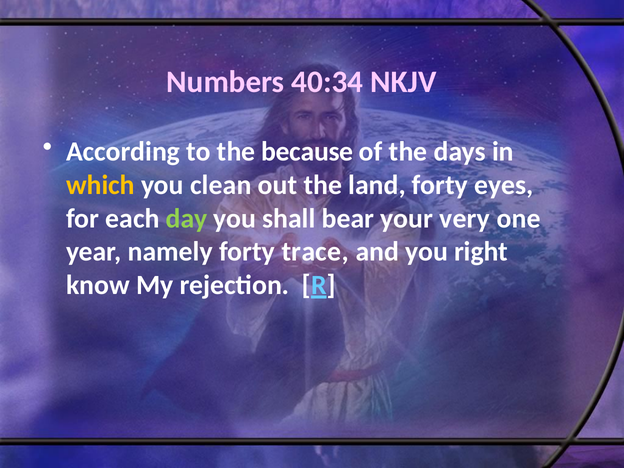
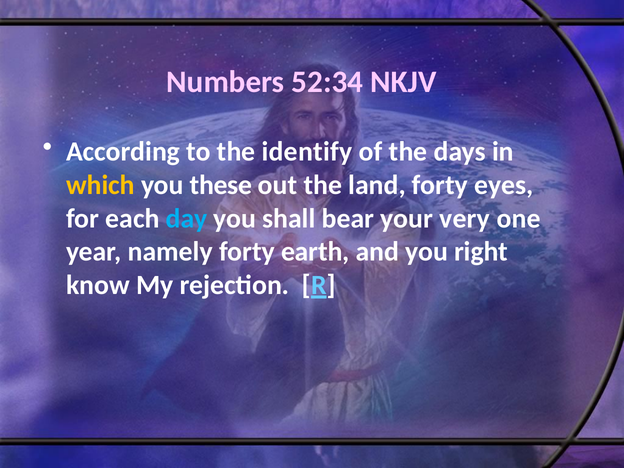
40:34: 40:34 -> 52:34
because: because -> identify
clean: clean -> these
day colour: light green -> light blue
trace: trace -> earth
